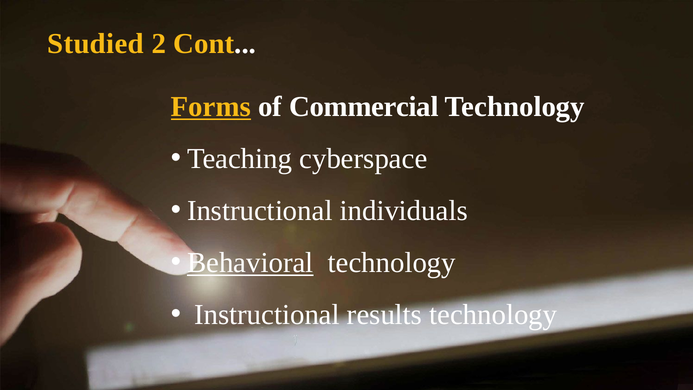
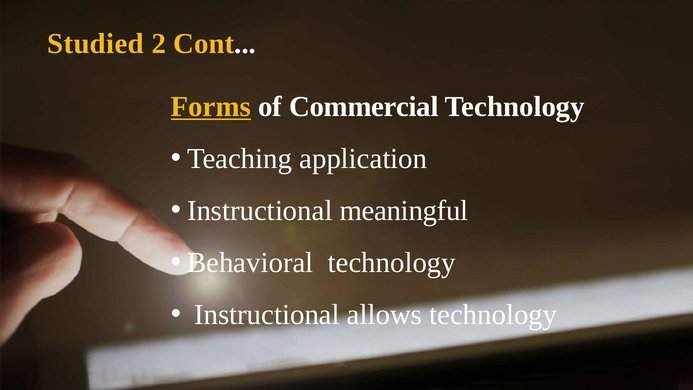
cyberspace: cyberspace -> application
individuals: individuals -> meaningful
Behavioral underline: present -> none
results: results -> allows
